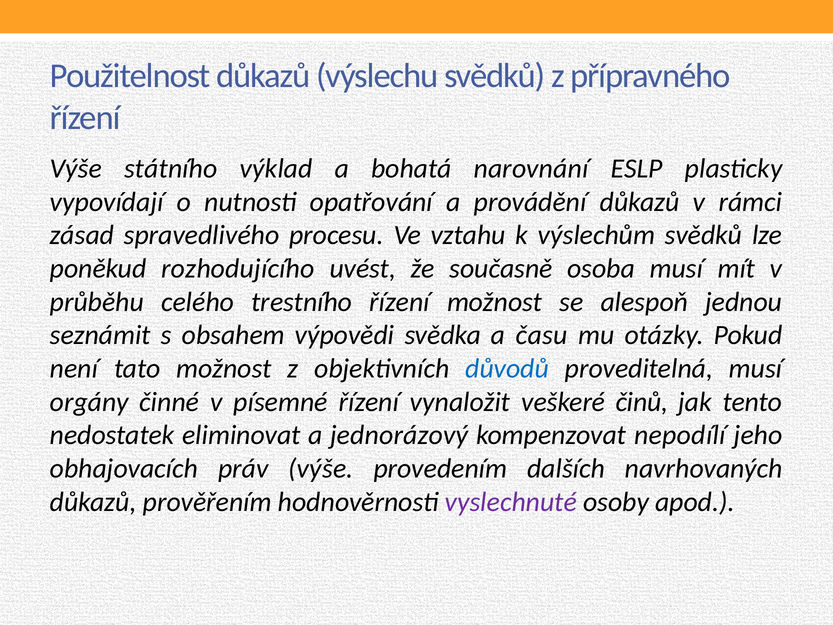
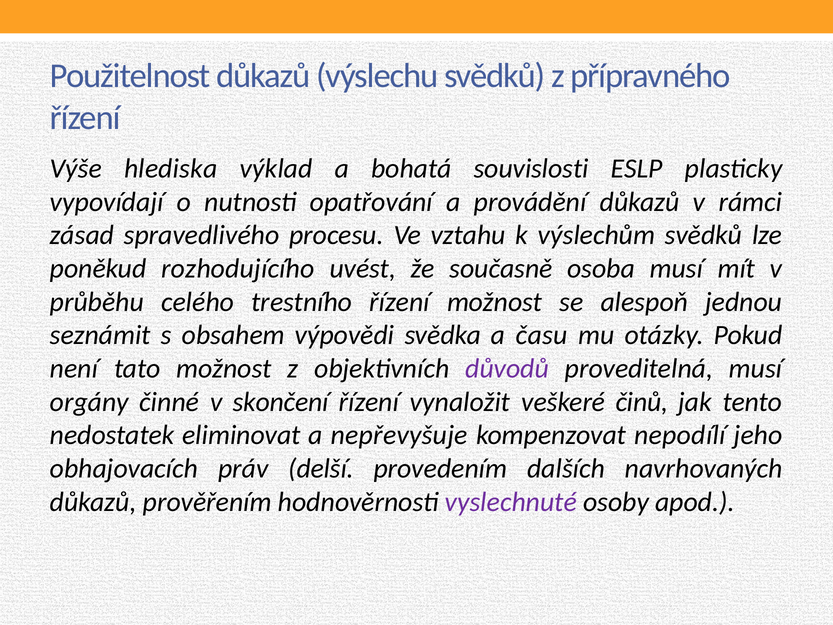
státního: státního -> hlediska
narovnání: narovnání -> souvislosti
důvodů colour: blue -> purple
písemné: písemné -> skončení
jednorázový: jednorázový -> nepřevyšuje
práv výše: výše -> delší
